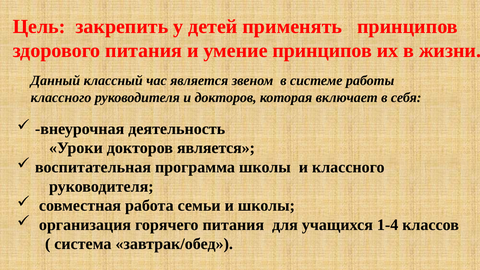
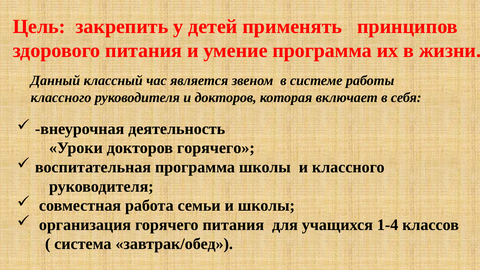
умение принципов: принципов -> программа
докторов является: является -> горячего
